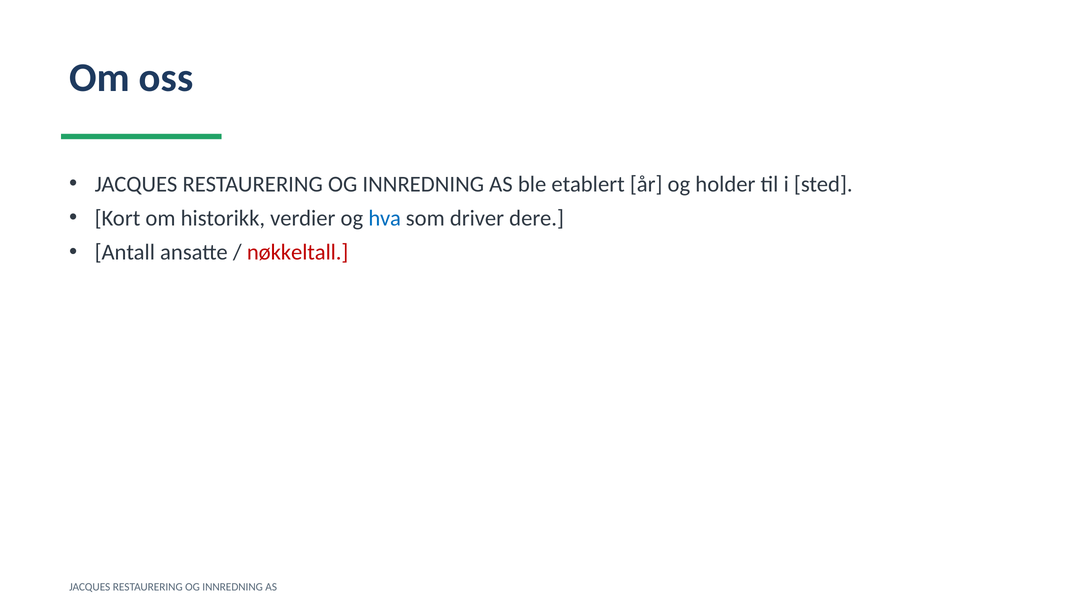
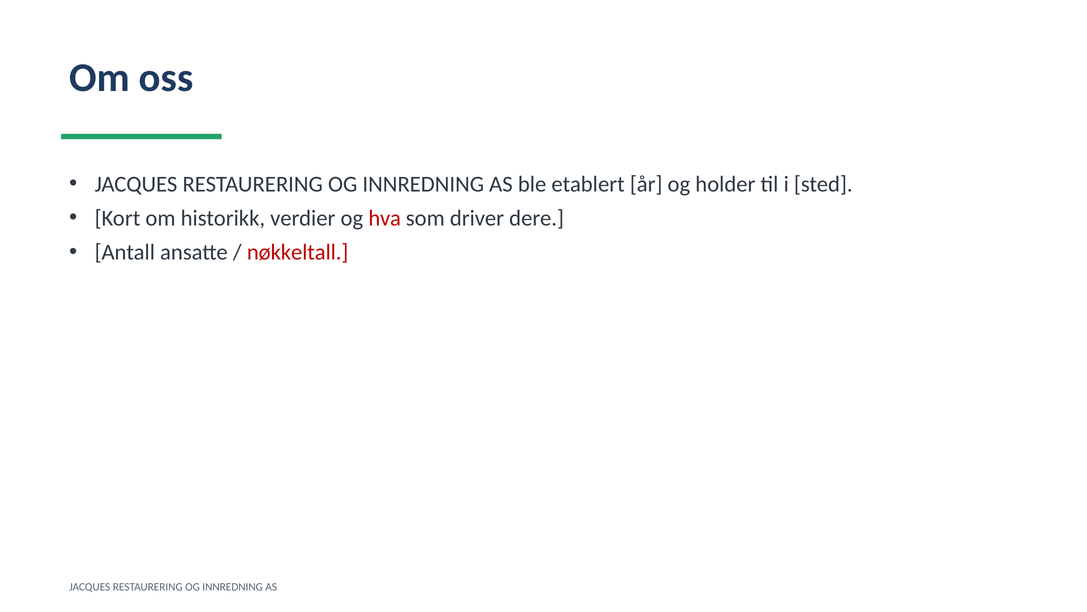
hva colour: blue -> red
